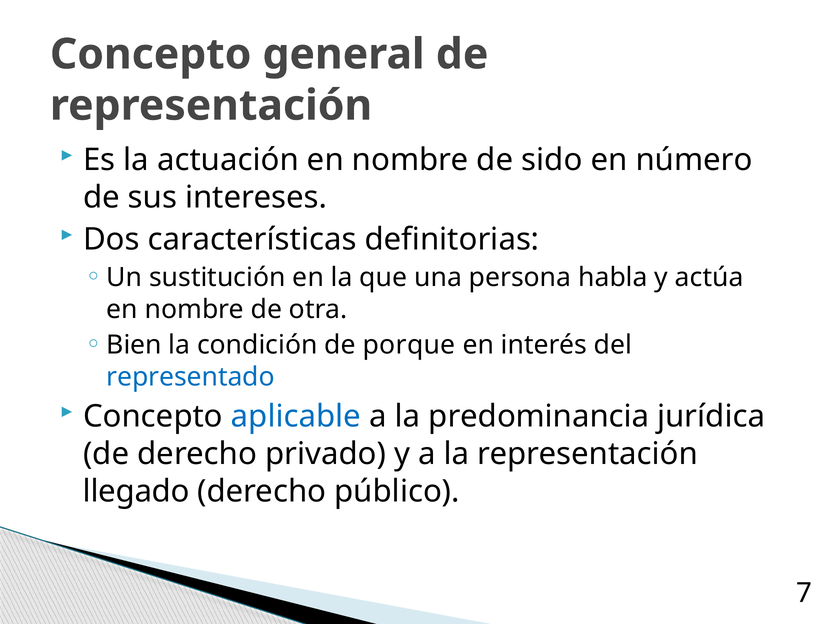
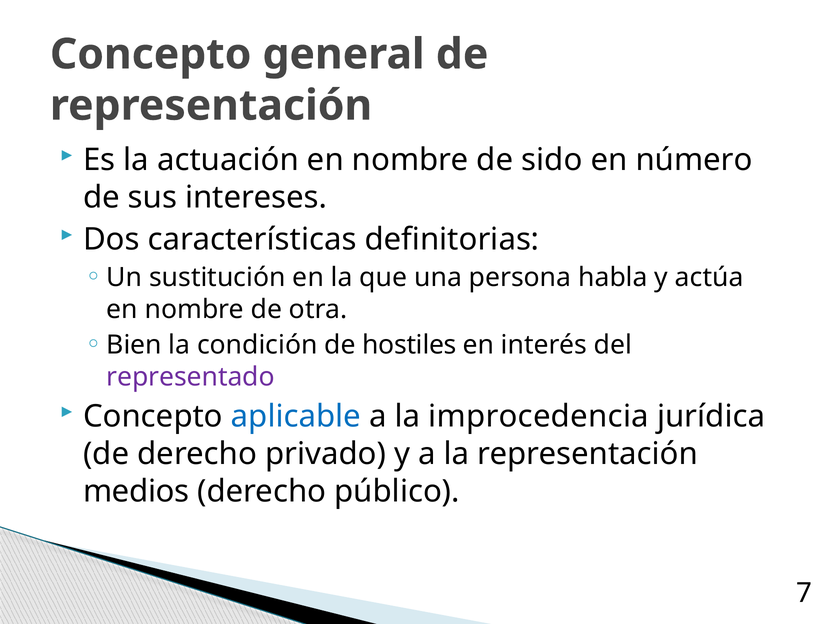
porque: porque -> hostiles
representado colour: blue -> purple
predominancia: predominancia -> improcedencia
llegado: llegado -> medios
